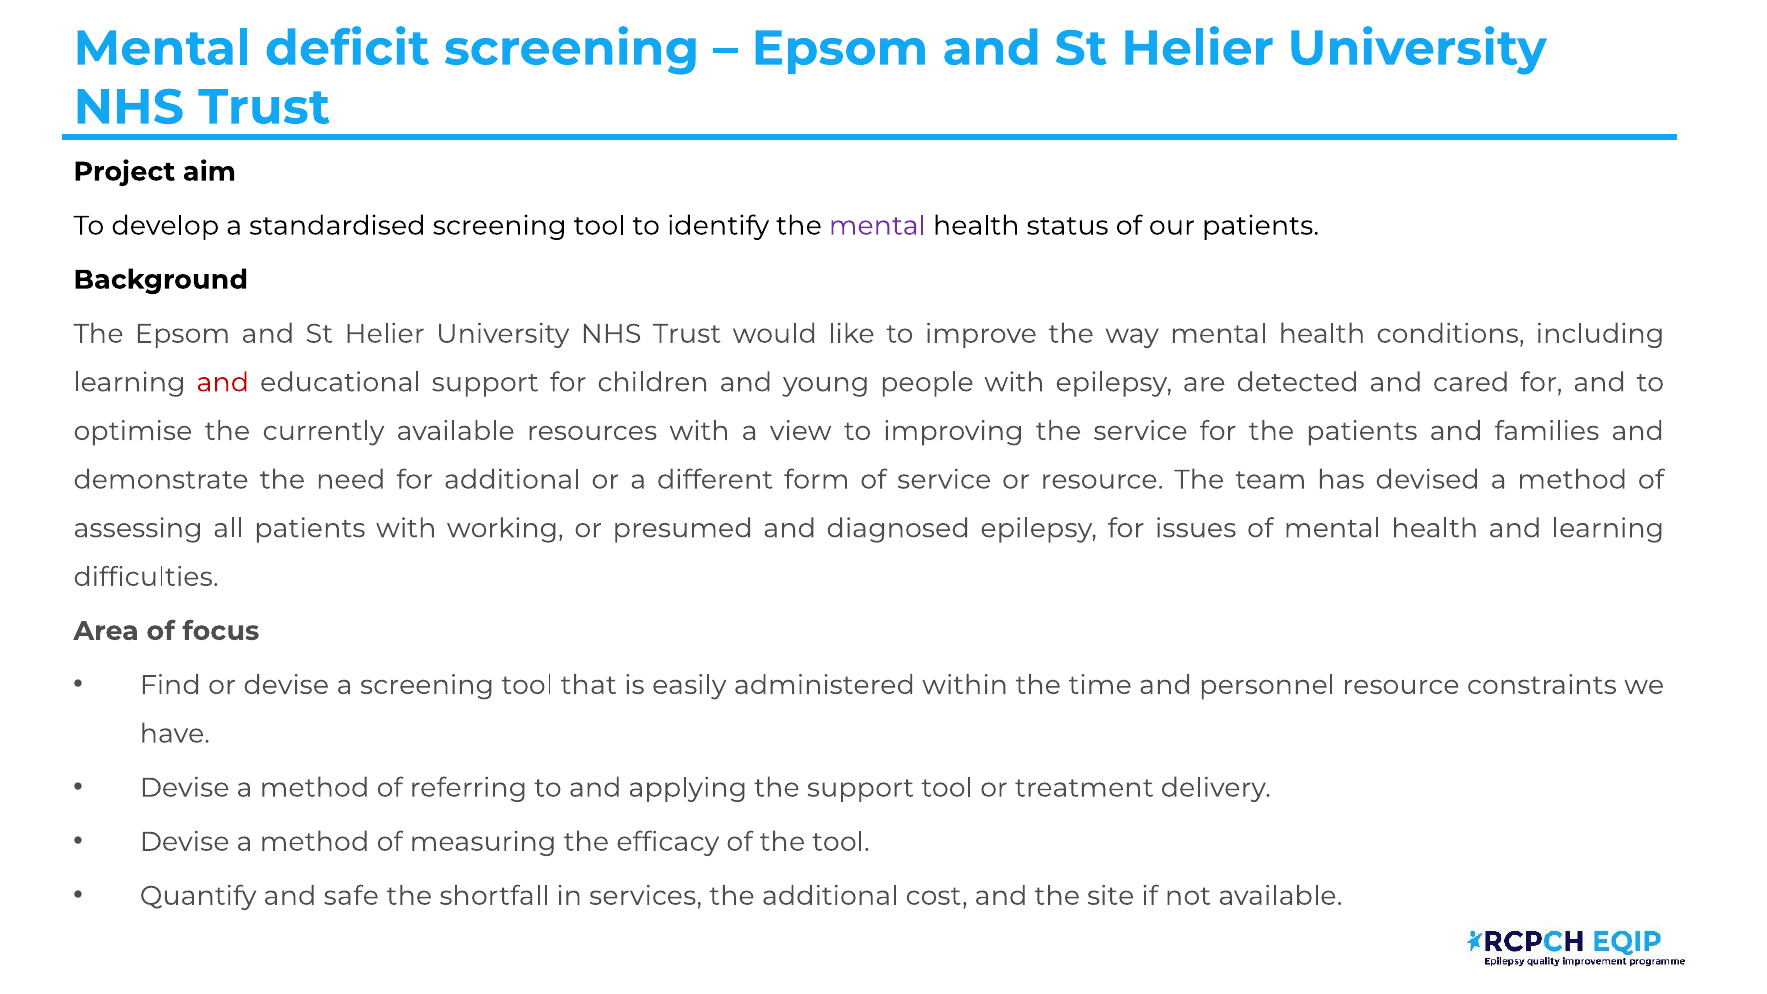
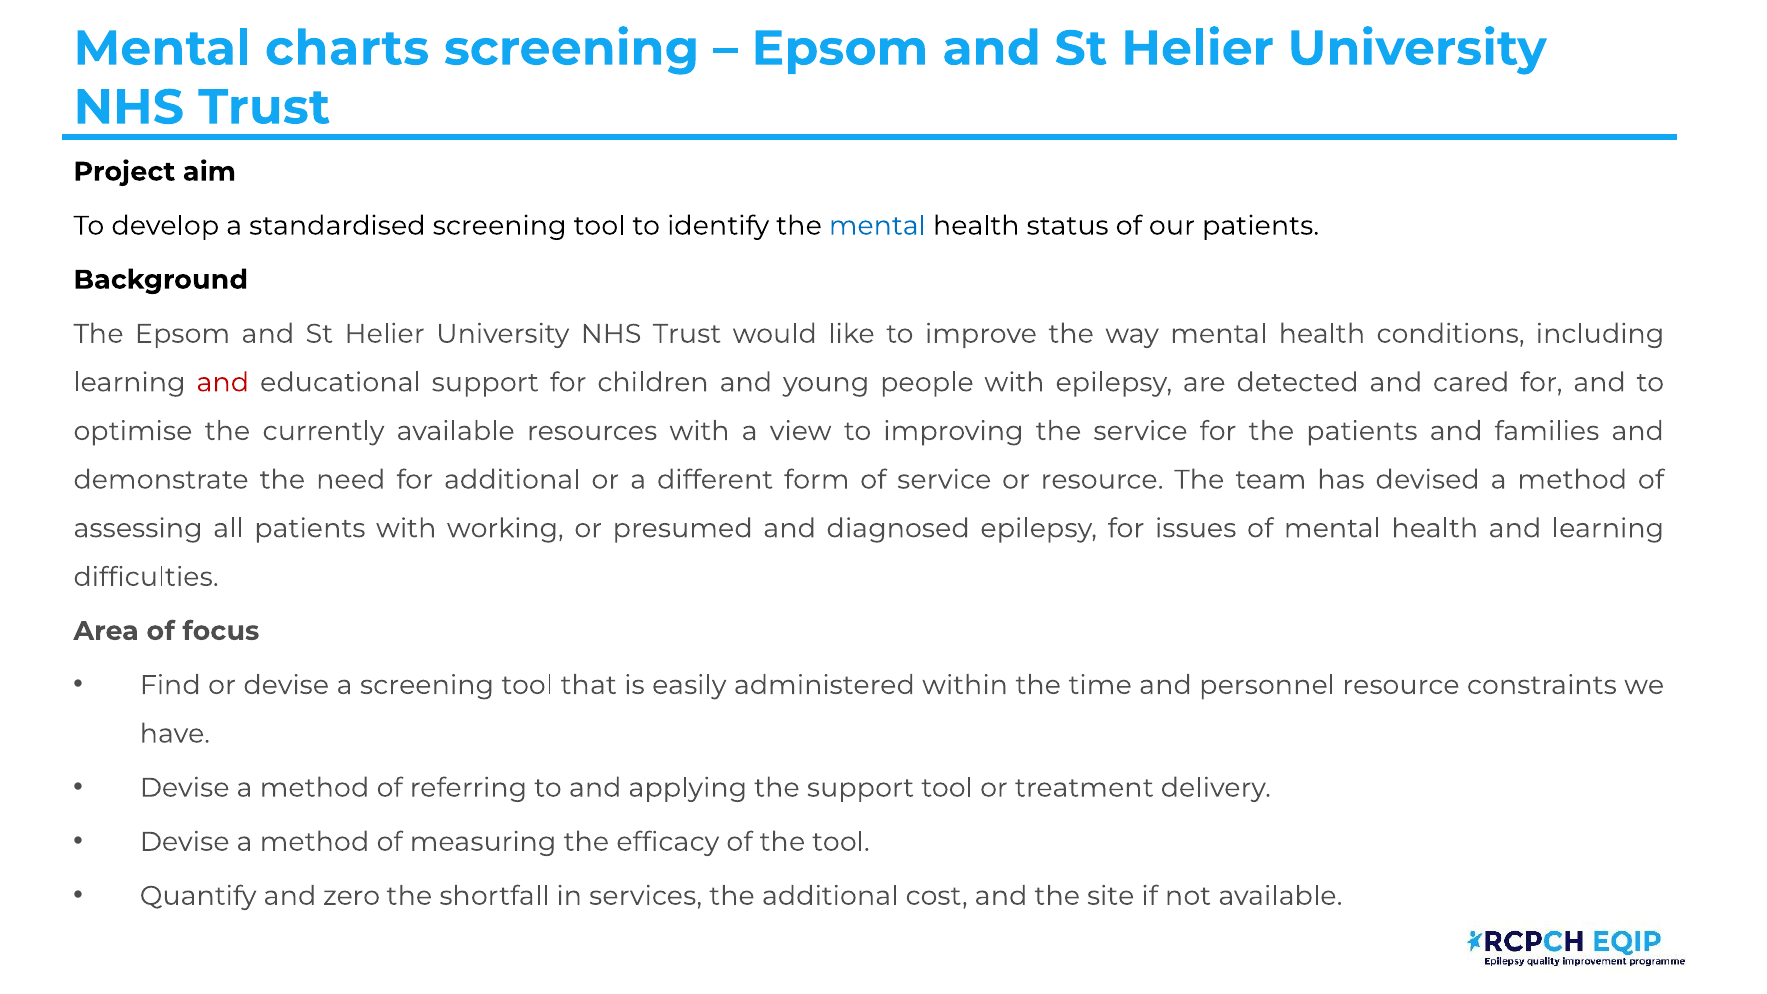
deficit: deficit -> charts
mental at (877, 226) colour: purple -> blue
safe: safe -> zero
